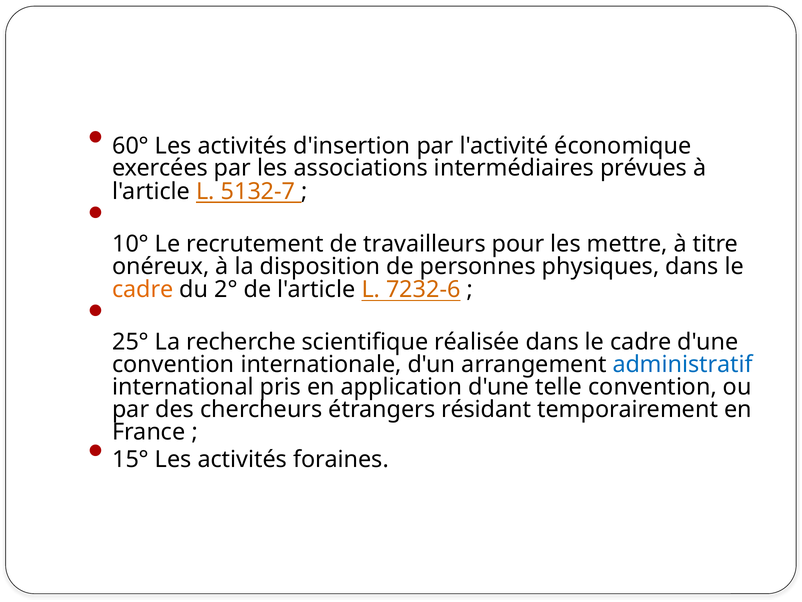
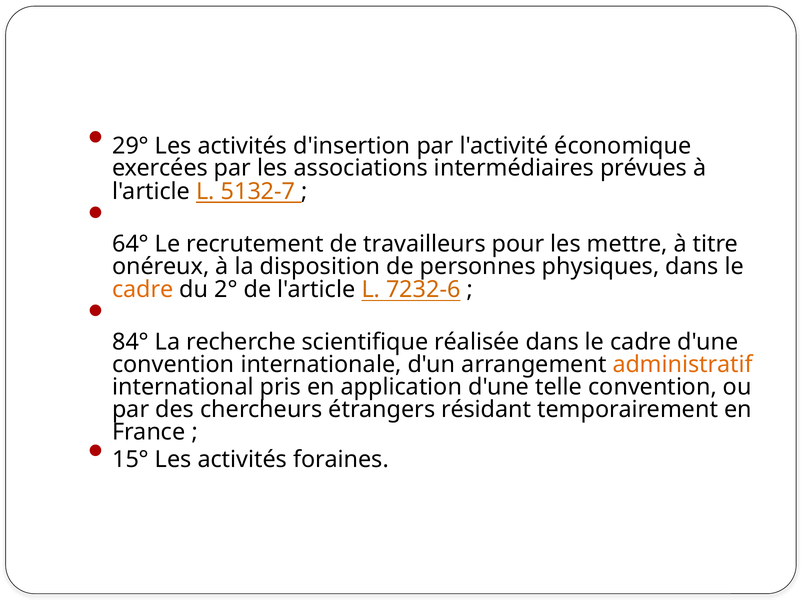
60°: 60° -> 29°
10°: 10° -> 64°
25°: 25° -> 84°
administratif colour: blue -> orange
